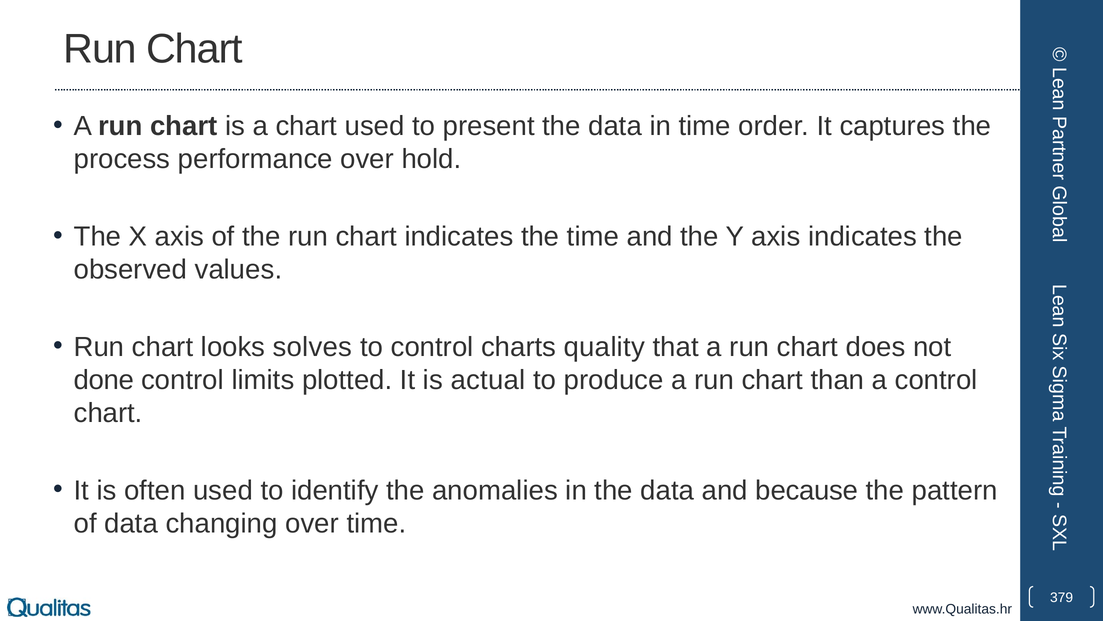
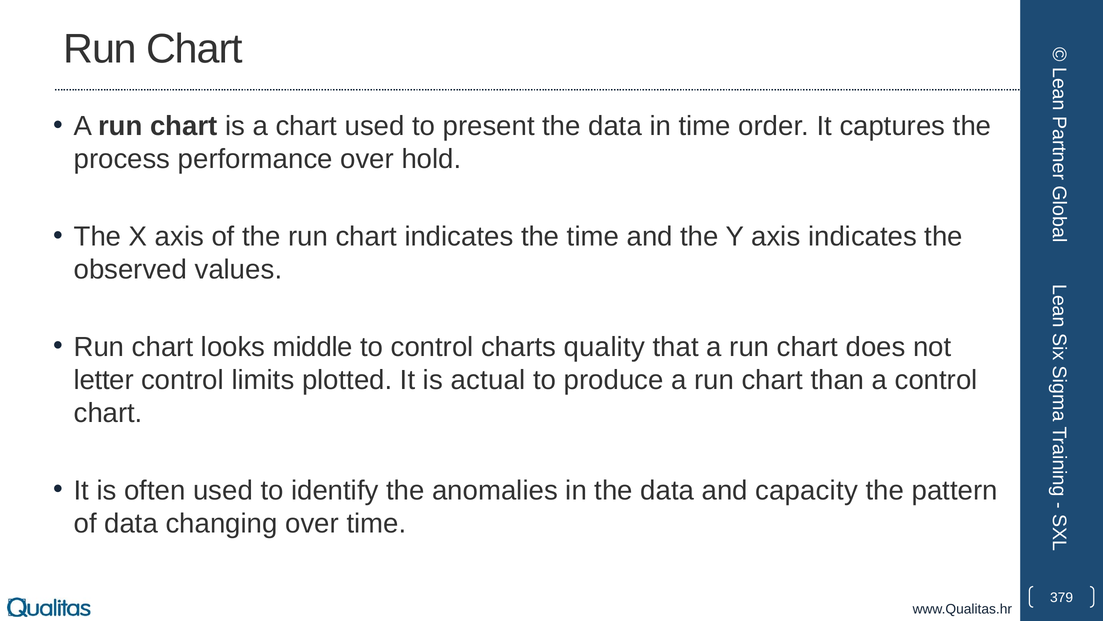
solves: solves -> middle
done: done -> letter
because: because -> capacity
